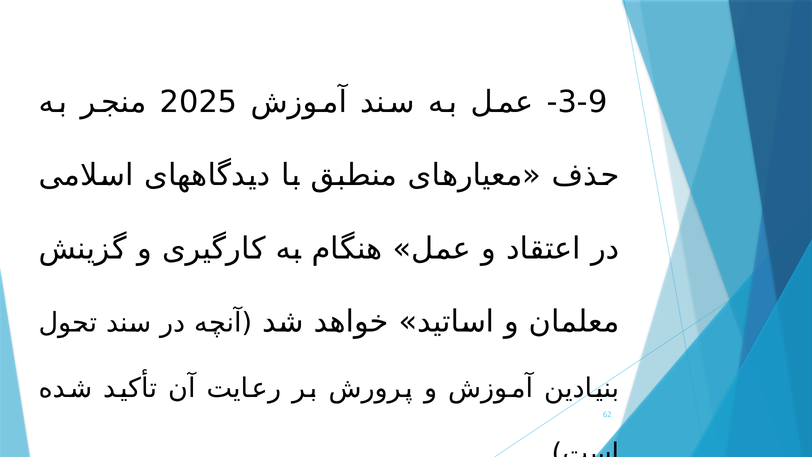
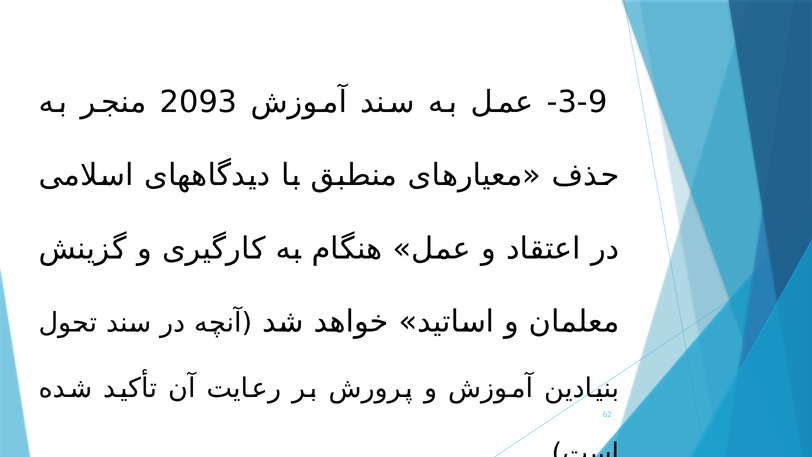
2025: 2025 -> 2093
